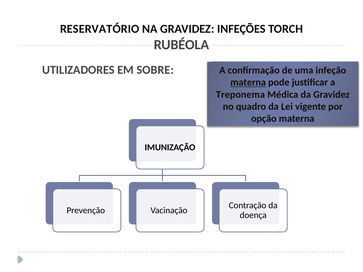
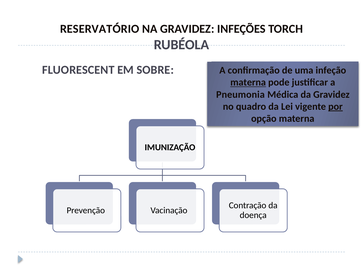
UTILIZADORES: UTILIZADORES -> FLUORESCENT
Treponema: Treponema -> Pneumonia
por underline: none -> present
